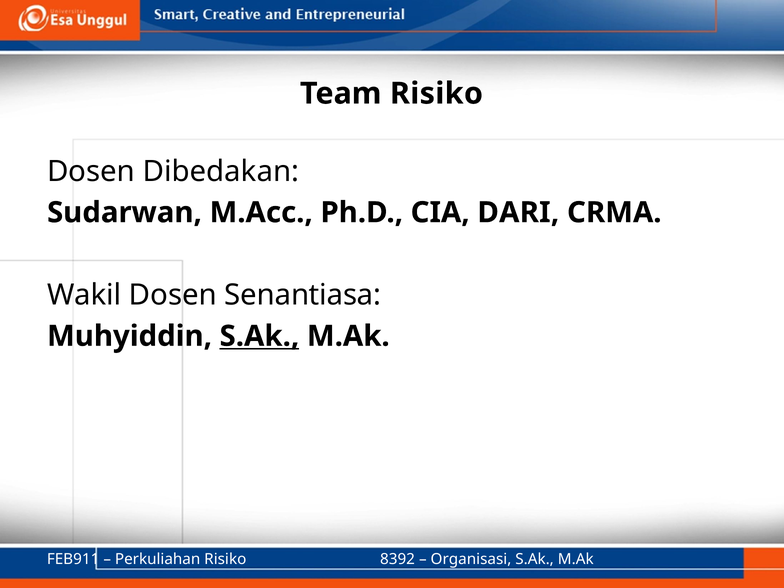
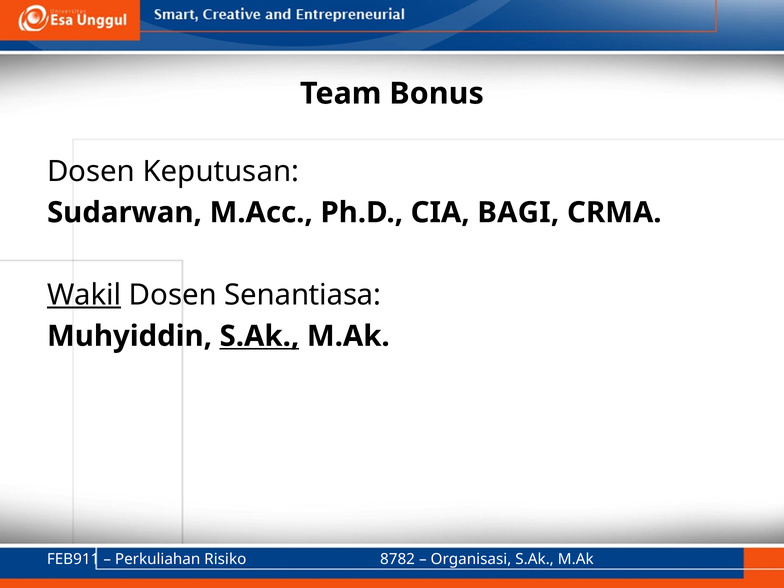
Team Risiko: Risiko -> Bonus
Dibedakan: Dibedakan -> Keputusan
DARI: DARI -> BAGI
Wakil underline: none -> present
8392: 8392 -> 8782
